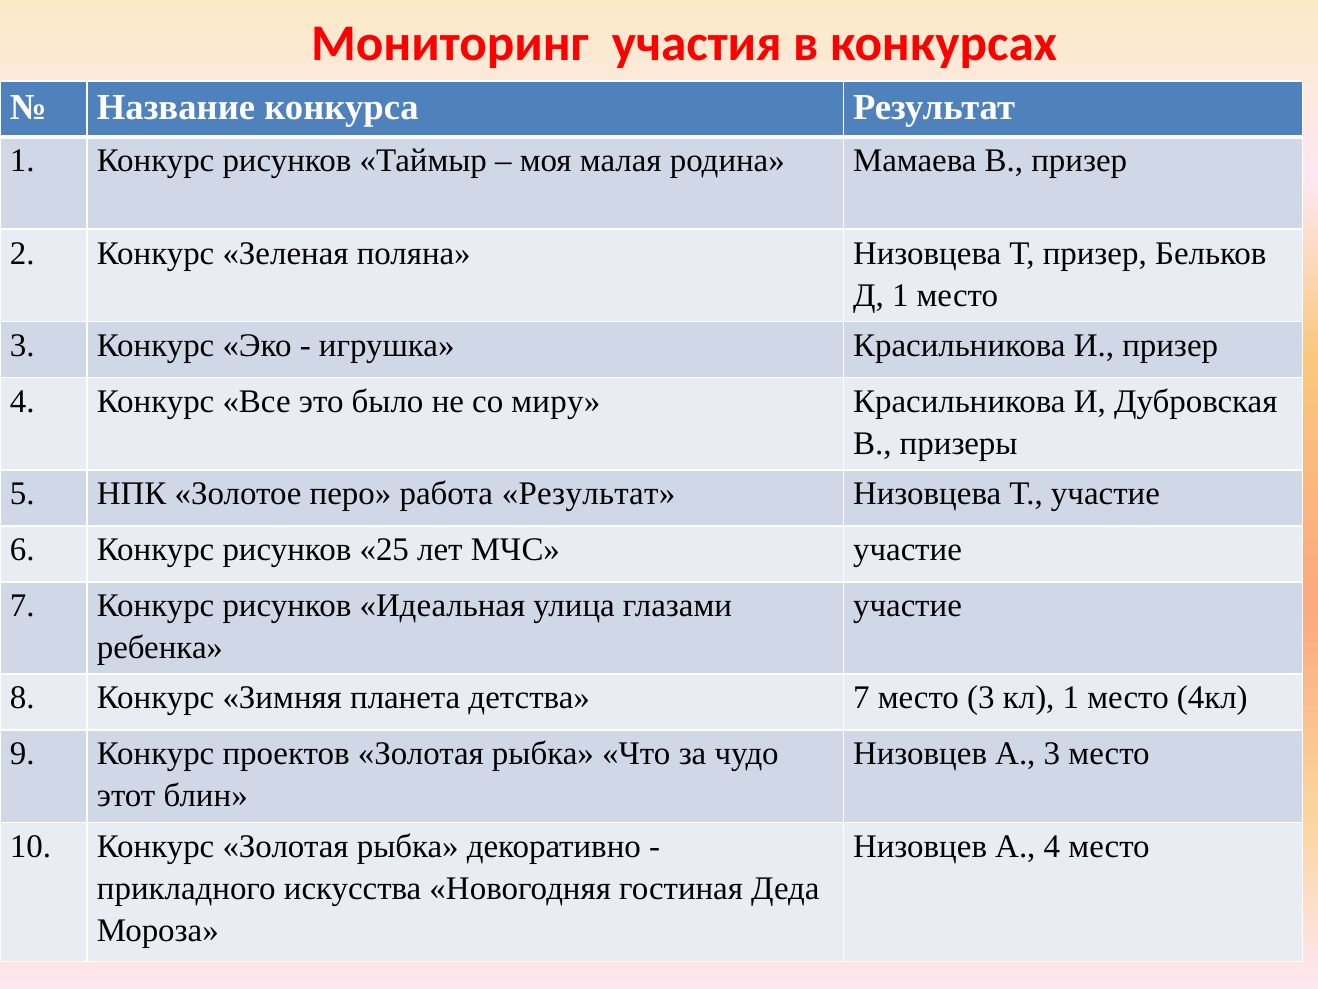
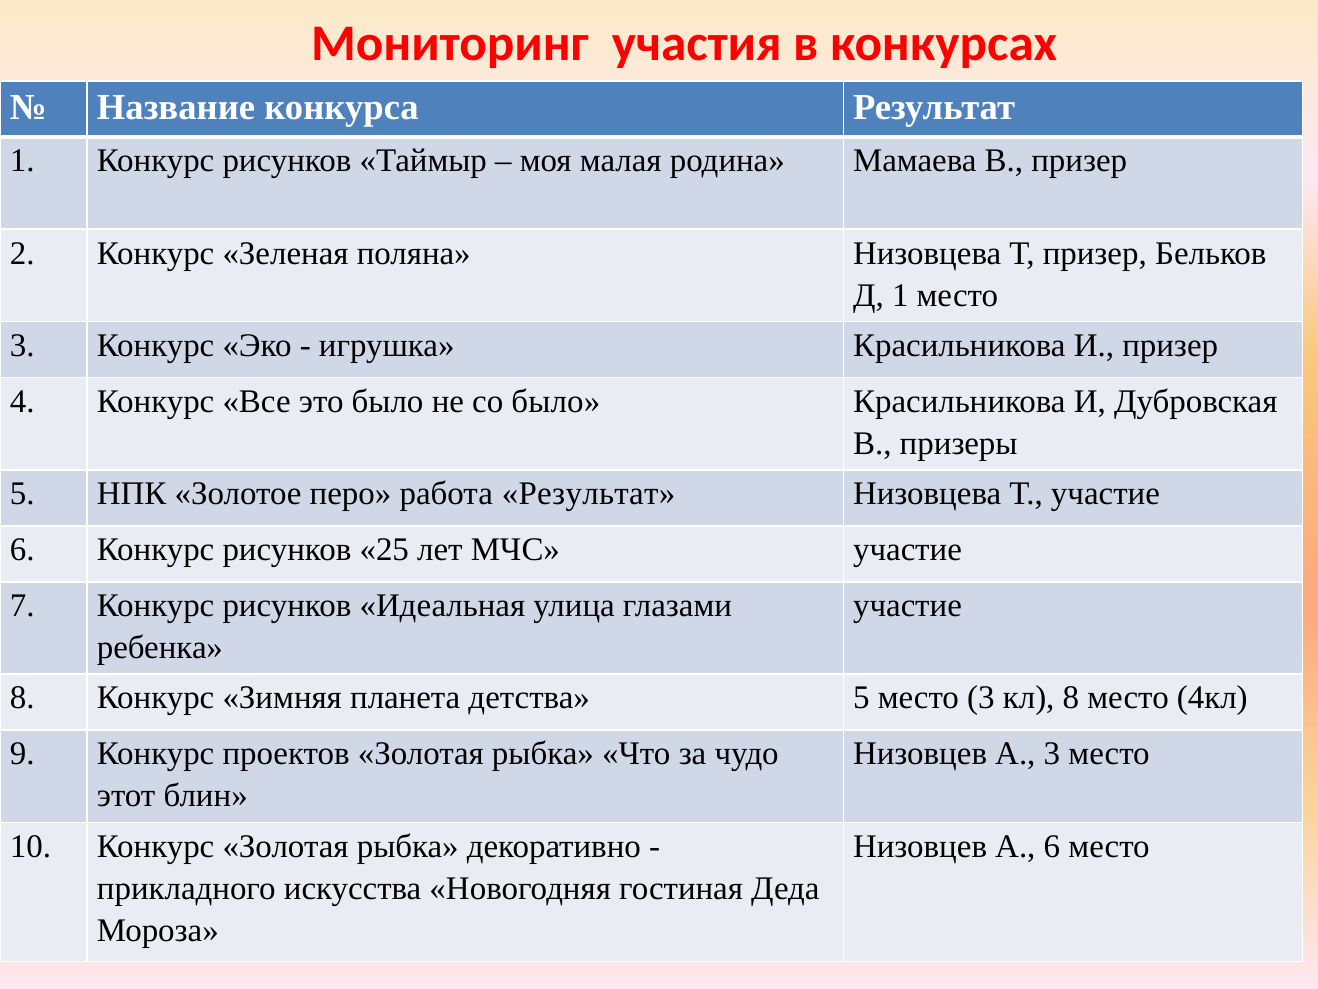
со миру: миру -> было
детства 7: 7 -> 5
кл 1: 1 -> 8
А 4: 4 -> 6
